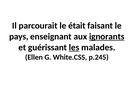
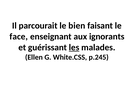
était: était -> bien
pays: pays -> face
ignorants underline: present -> none
